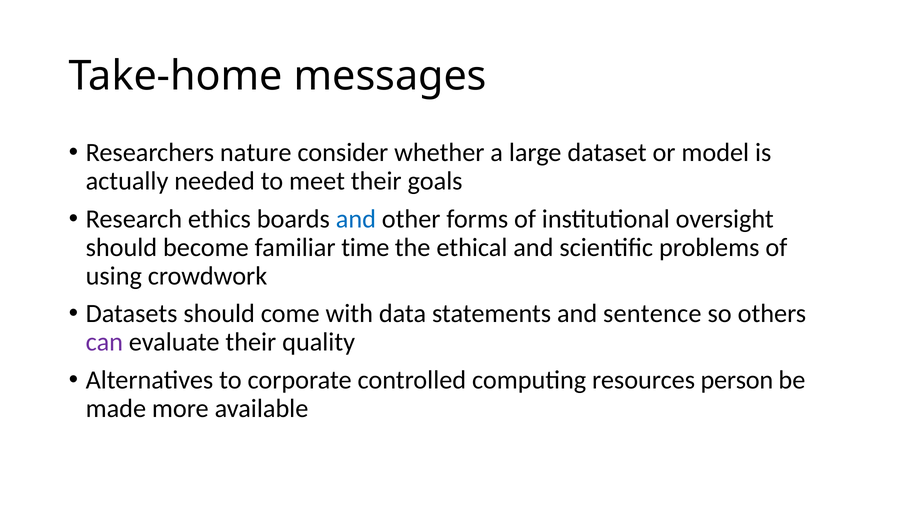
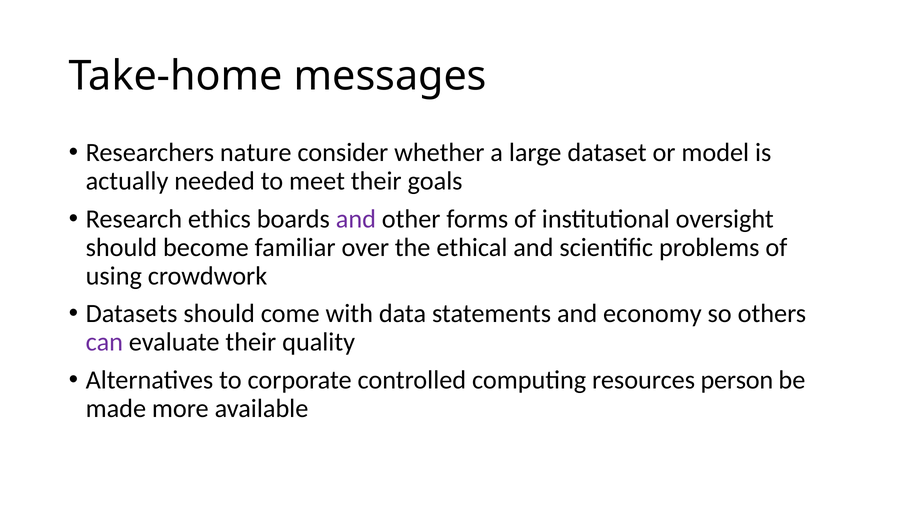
and at (356, 219) colour: blue -> purple
time: time -> over
sentence: sentence -> economy
